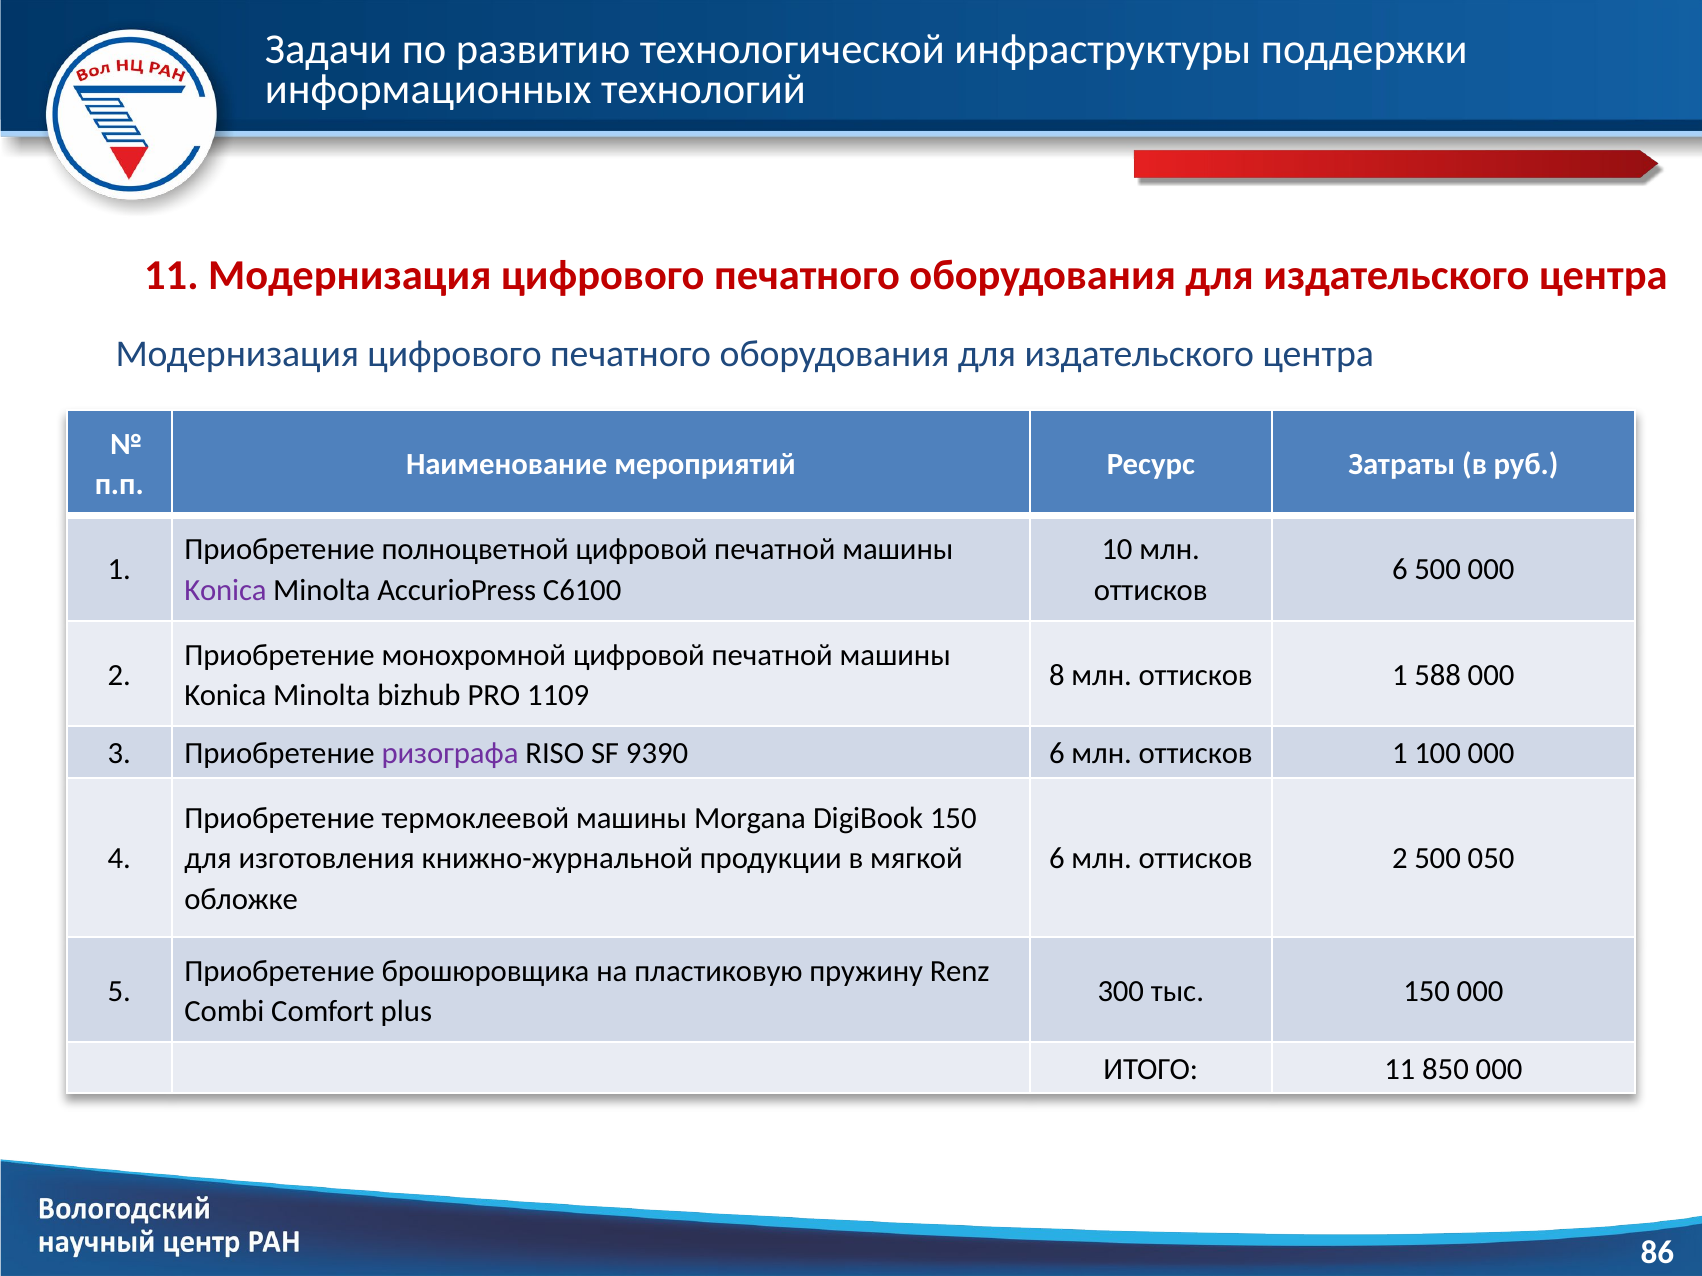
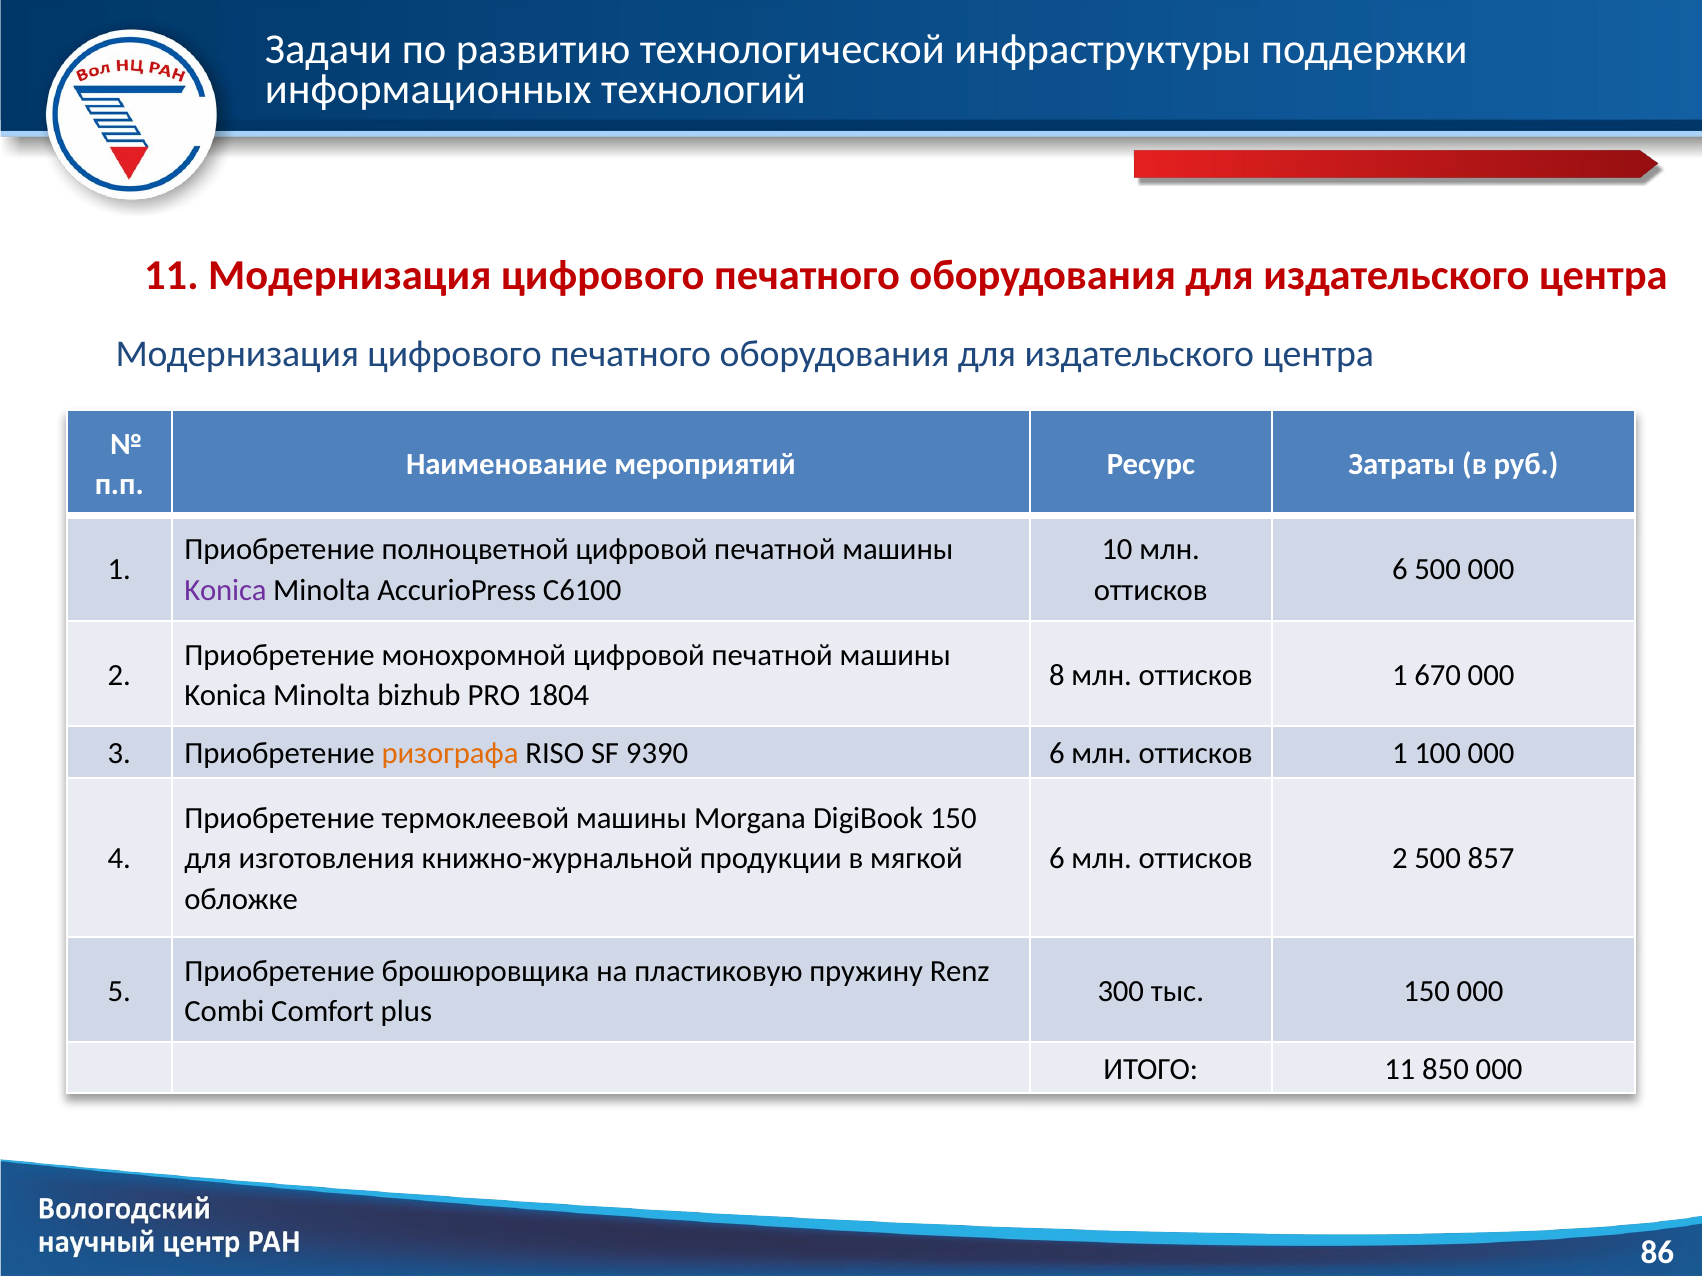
588: 588 -> 670
1109: 1109 -> 1804
ризографа colour: purple -> orange
050: 050 -> 857
